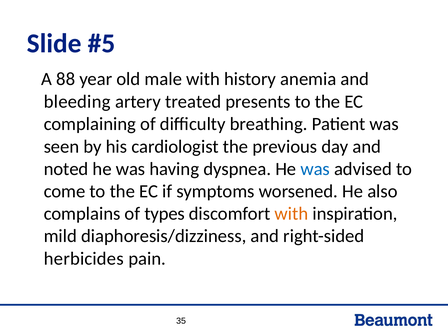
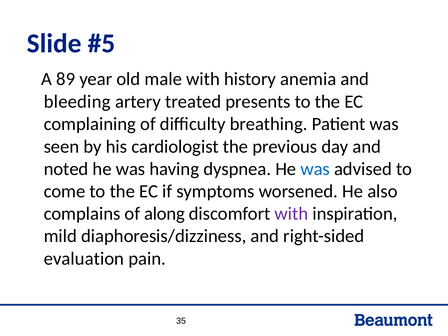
88: 88 -> 89
types: types -> along
with at (291, 214) colour: orange -> purple
herbicides: herbicides -> evaluation
